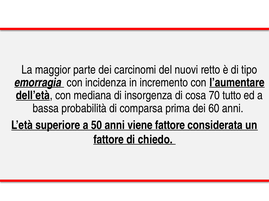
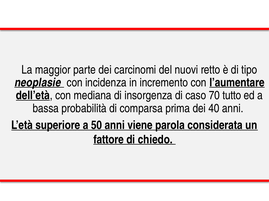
emorragia: emorragia -> neoplasie
cosa: cosa -> caso
60: 60 -> 40
viene fattore: fattore -> parola
